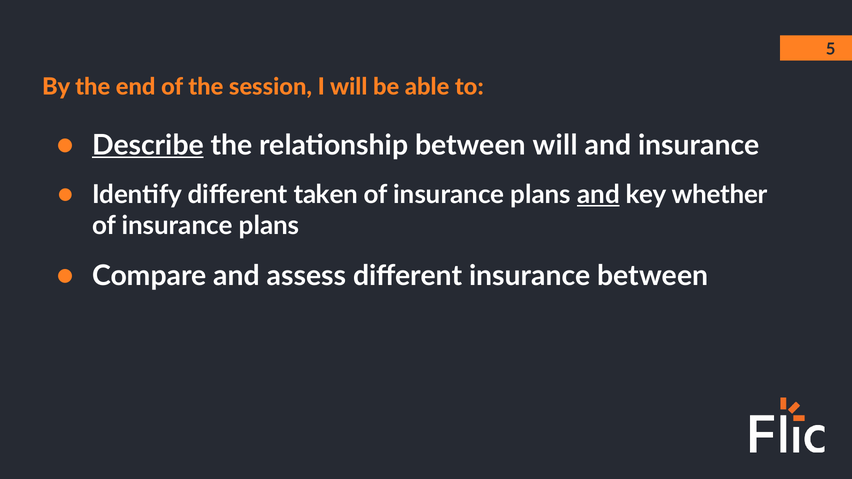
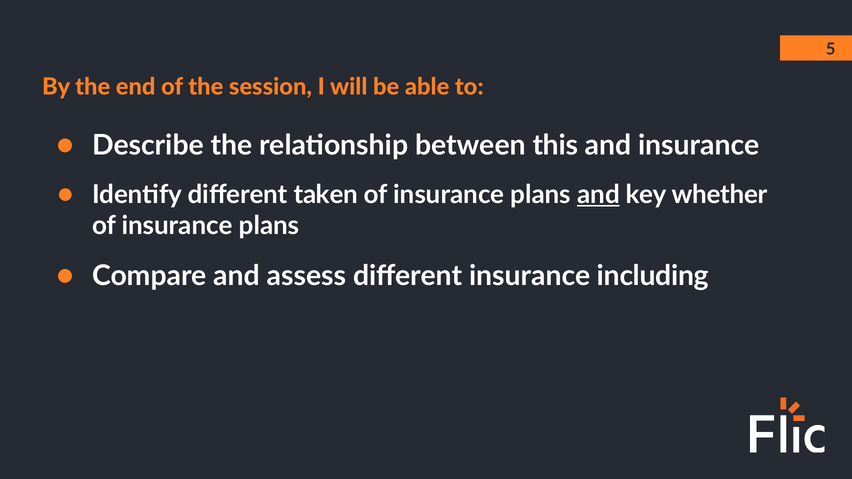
Describe underline: present -> none
between will: will -> this
insurance between: between -> including
